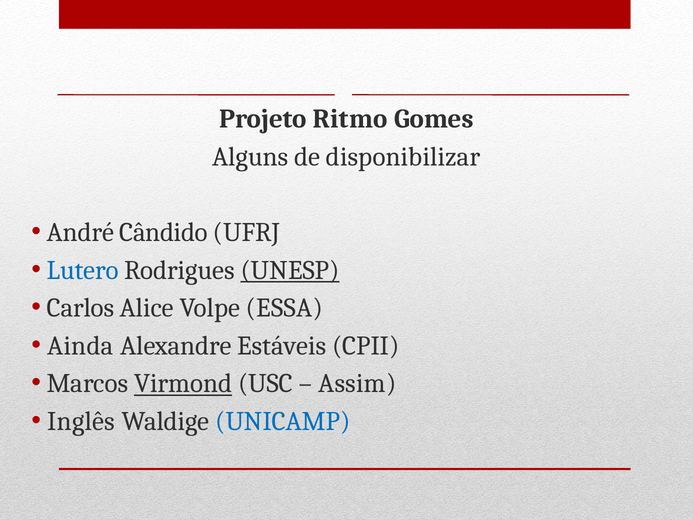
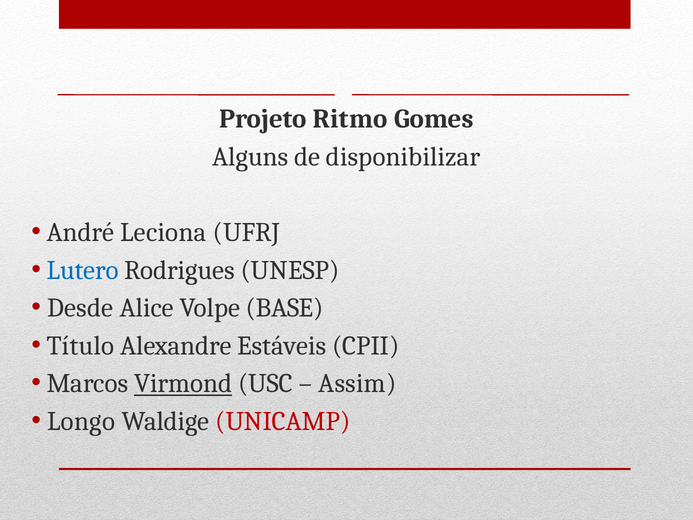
Cândido: Cândido -> Leciona
UNESP underline: present -> none
Carlos: Carlos -> Desde
ESSA: ESSA -> BASE
Ainda: Ainda -> Título
Inglês: Inglês -> Longo
UNICAMP colour: blue -> red
